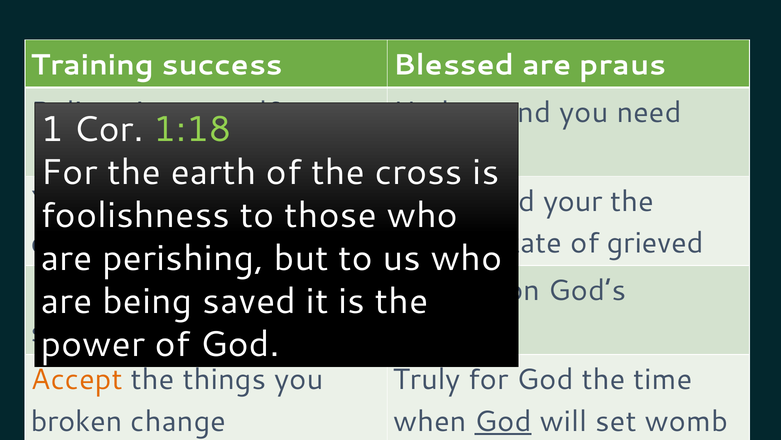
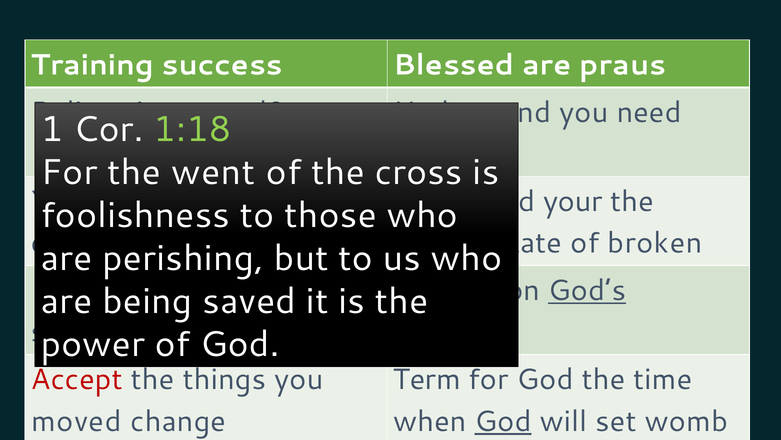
earth: earth -> went
of grieved: grieved -> broken
God’s underline: none -> present
Accept colour: orange -> red
Truly: Truly -> Term
broken at (77, 421): broken -> moved
